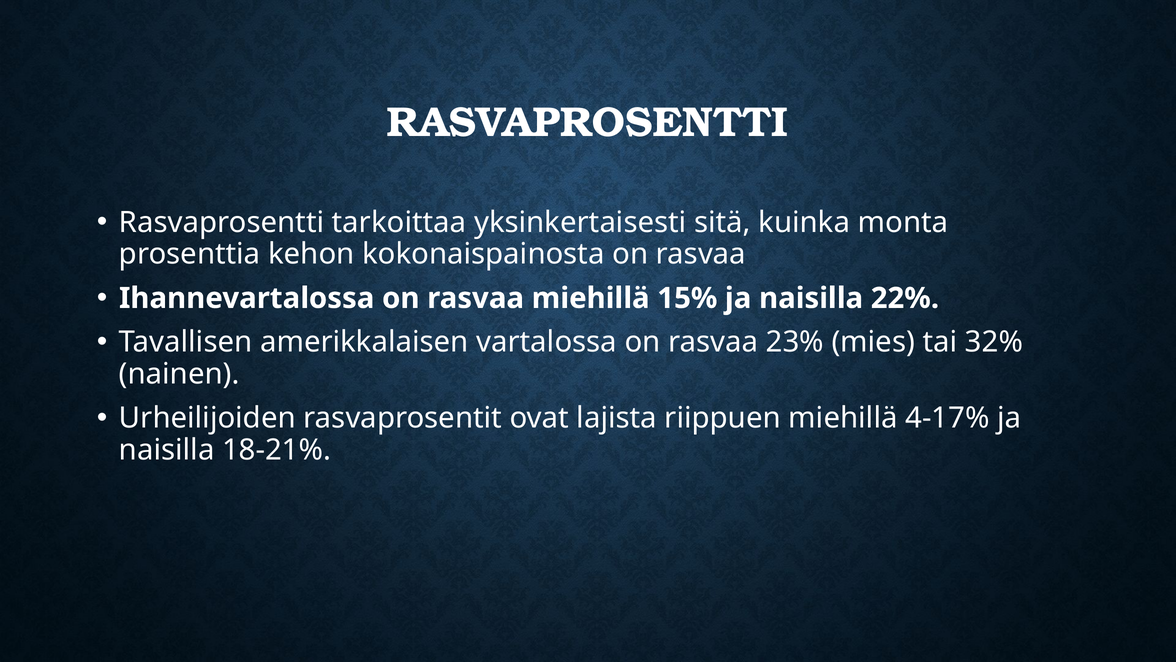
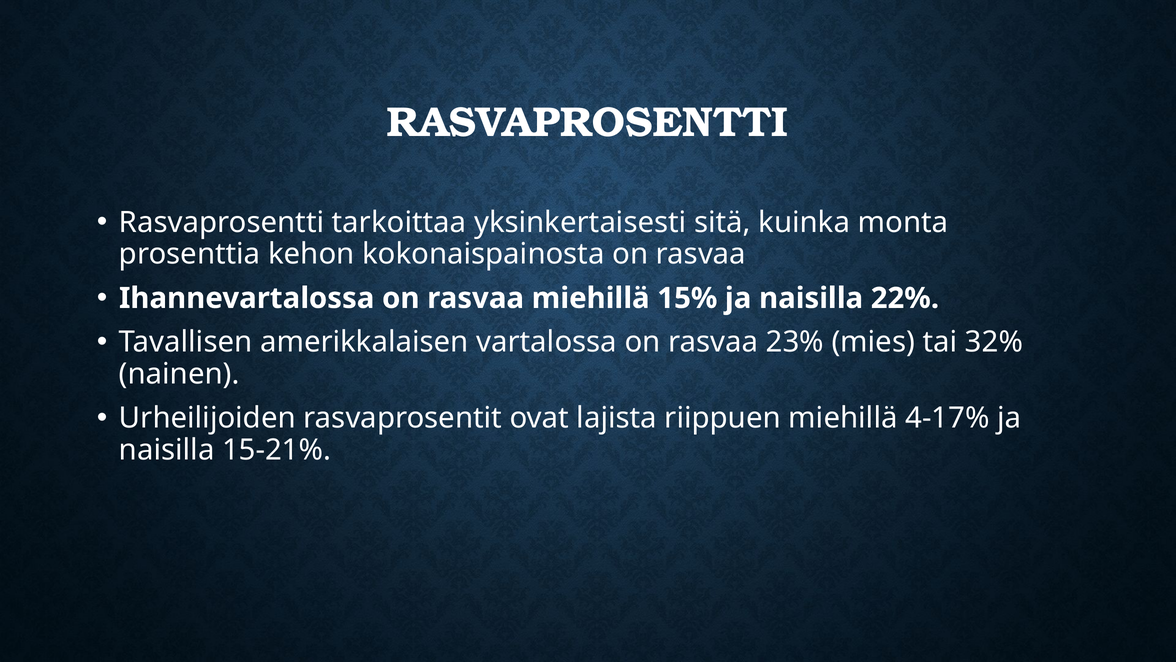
18-21%: 18-21% -> 15-21%
